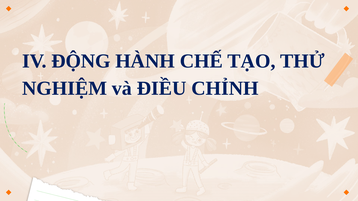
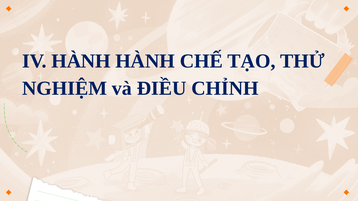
IV ĐỘNG: ĐỘNG -> HÀNH
